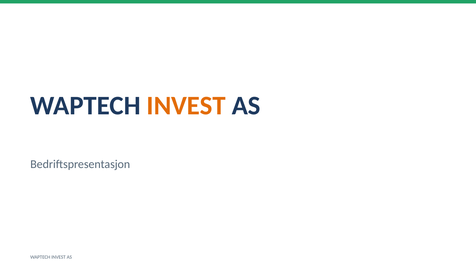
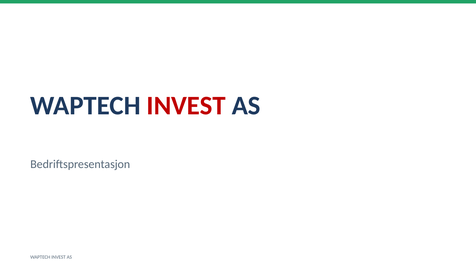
INVEST at (186, 106) colour: orange -> red
